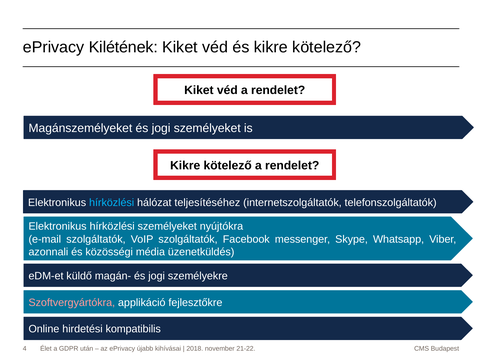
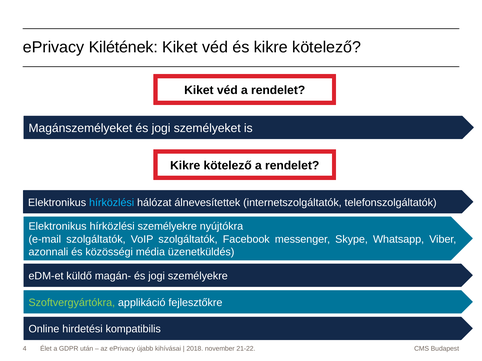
teljesítéséhez: teljesítéséhez -> álnevesítettek
hírközlési személyeket: személyeket -> személyekre
Szoftvergyártókra colour: pink -> light green
